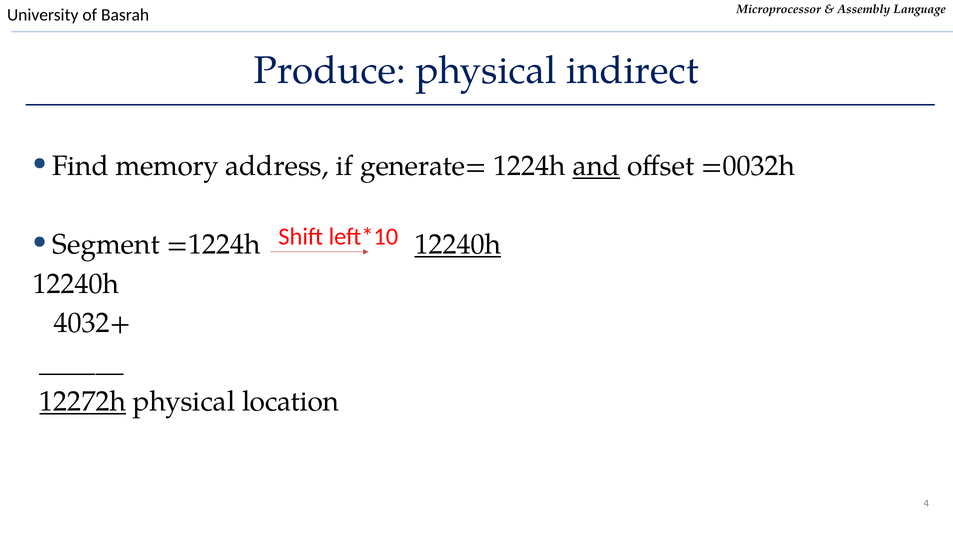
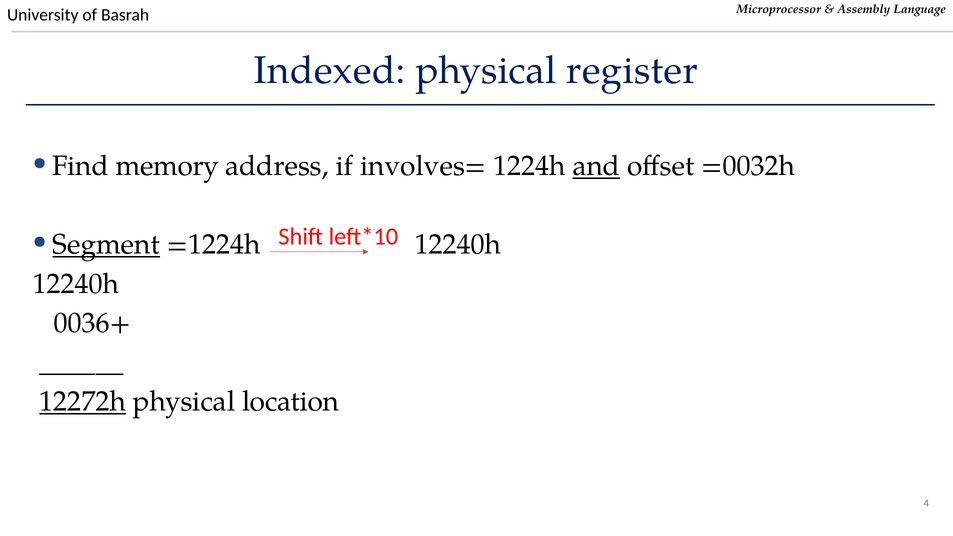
Produce: Produce -> Indexed
indirect: indirect -> register
generate=: generate= -> involves=
Segment underline: none -> present
12240h at (458, 245) underline: present -> none
4032+: 4032+ -> 0036+
